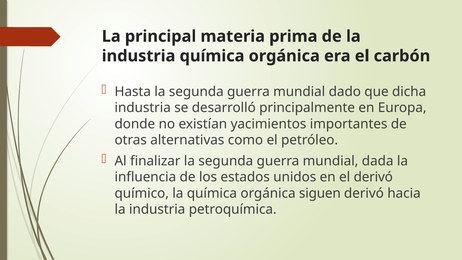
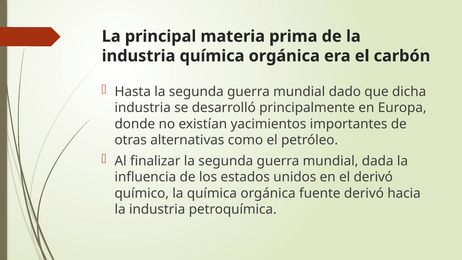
siguen: siguen -> fuente
